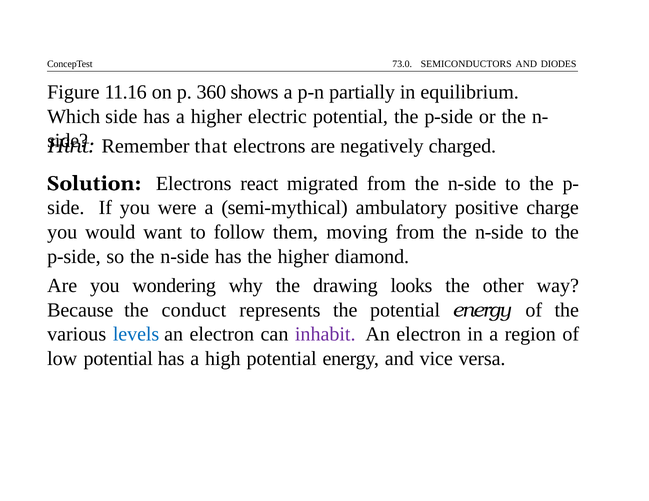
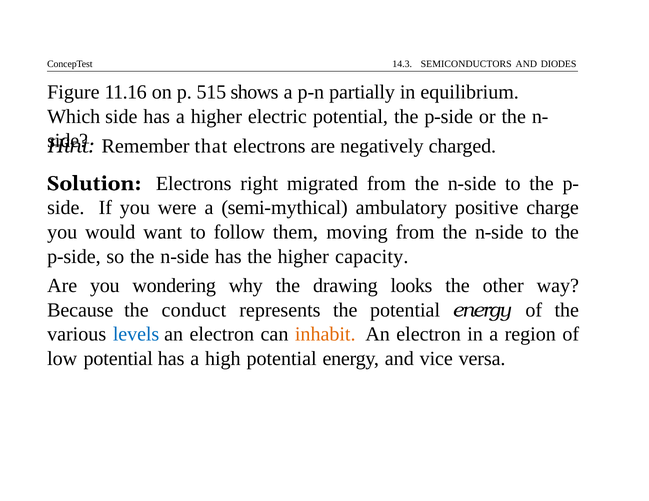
73.0: 73.0 -> 14.3
360: 360 -> 515
react: react -> right
diamond: diamond -> capacity
inhabit colour: purple -> orange
